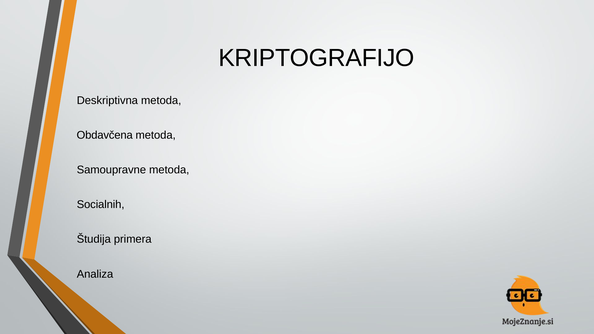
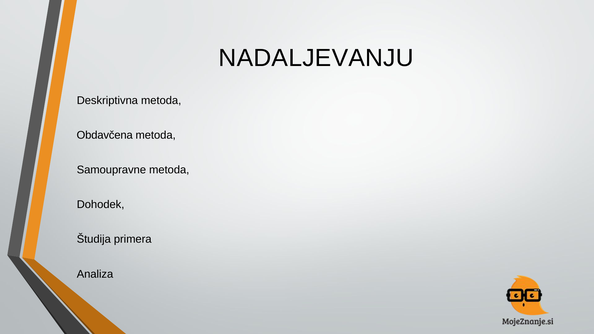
KRIPTOGRAFIJO: KRIPTOGRAFIJO -> NADALJEVANJU
Socialnih: Socialnih -> Dohodek
